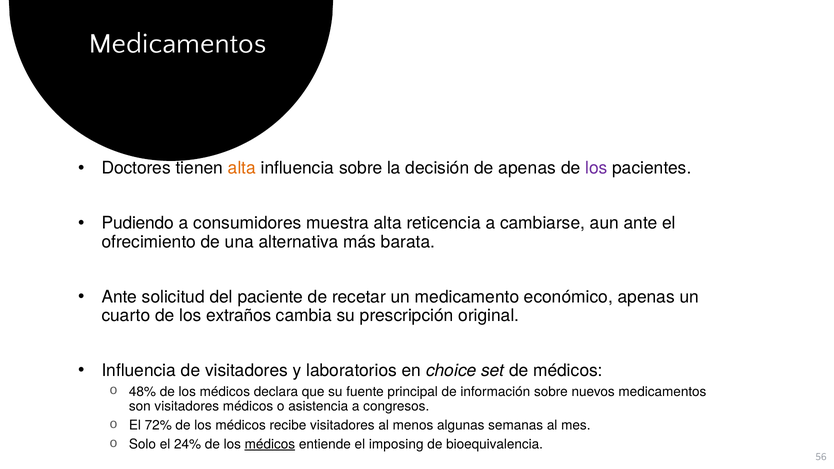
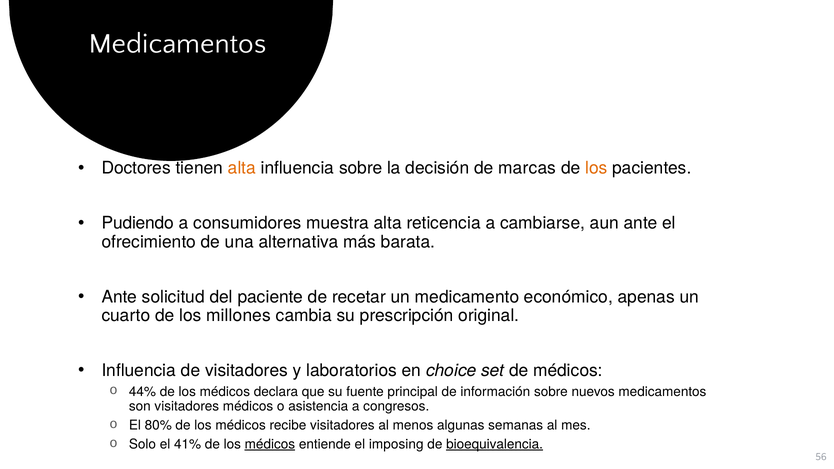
de apenas: apenas -> marcas
los at (596, 168) colour: purple -> orange
extraños: extraños -> millones
48%: 48% -> 44%
72%: 72% -> 80%
24%: 24% -> 41%
bioequivalencia underline: none -> present
